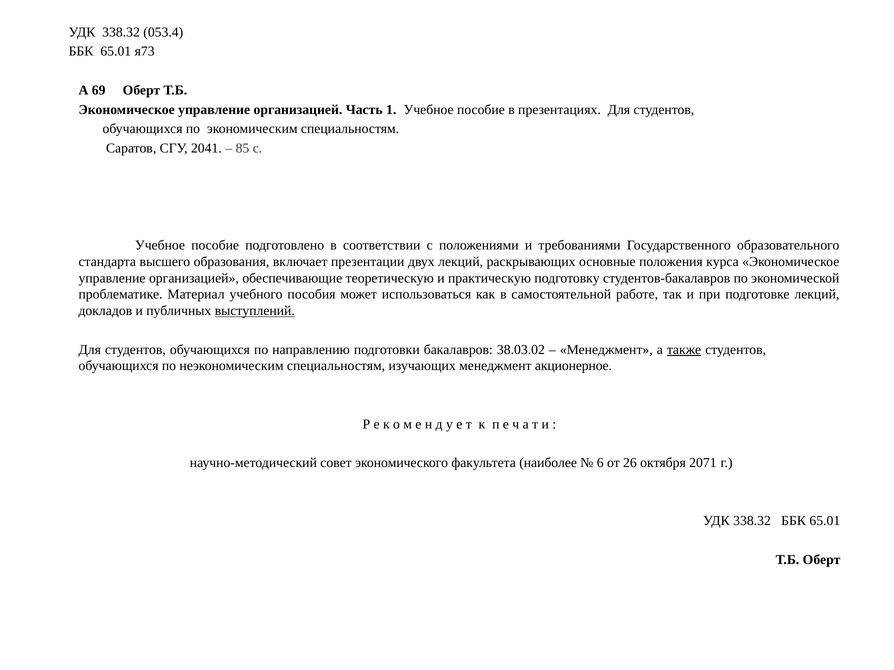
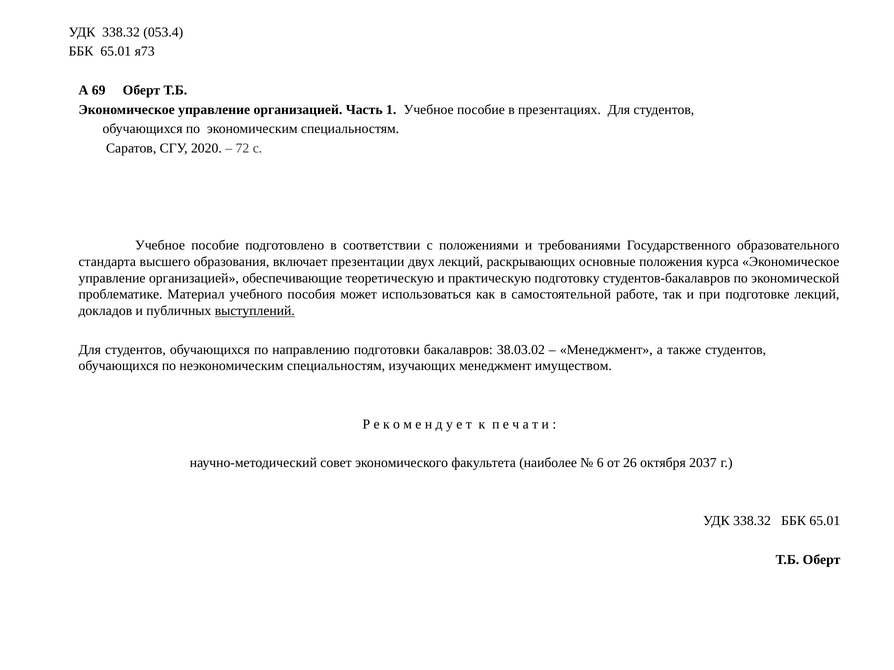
2041: 2041 -> 2020
85: 85 -> 72
также underline: present -> none
акционерное: акционерное -> имуществом
2071: 2071 -> 2037
